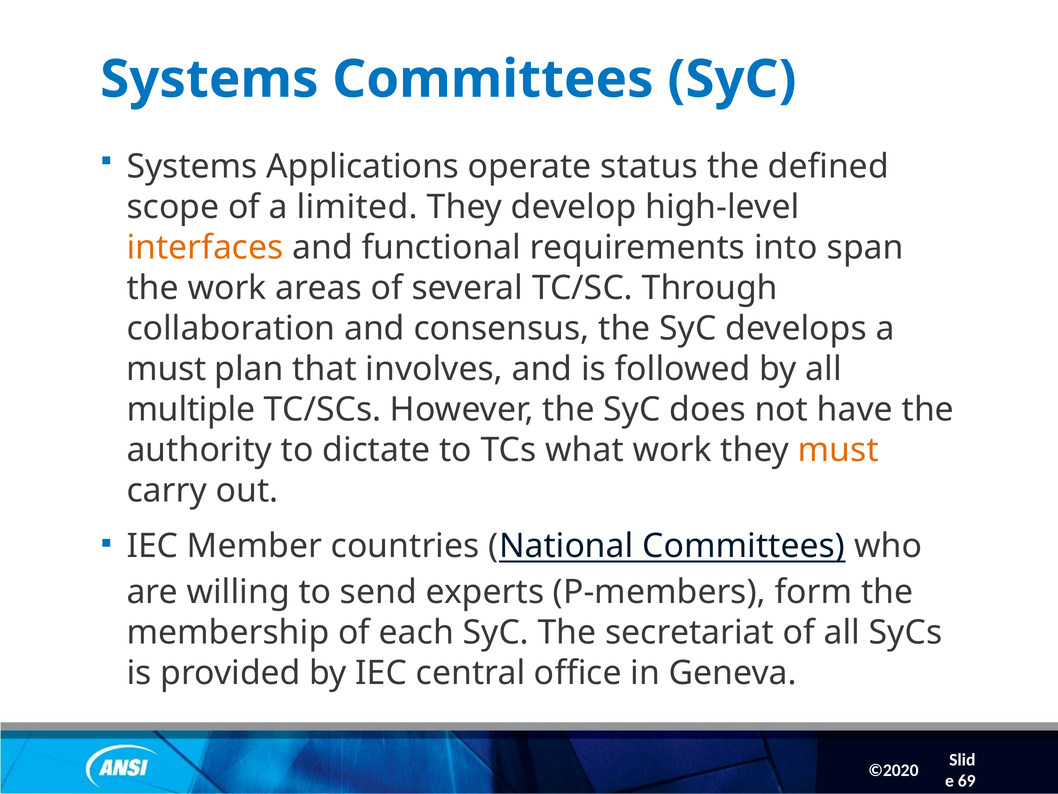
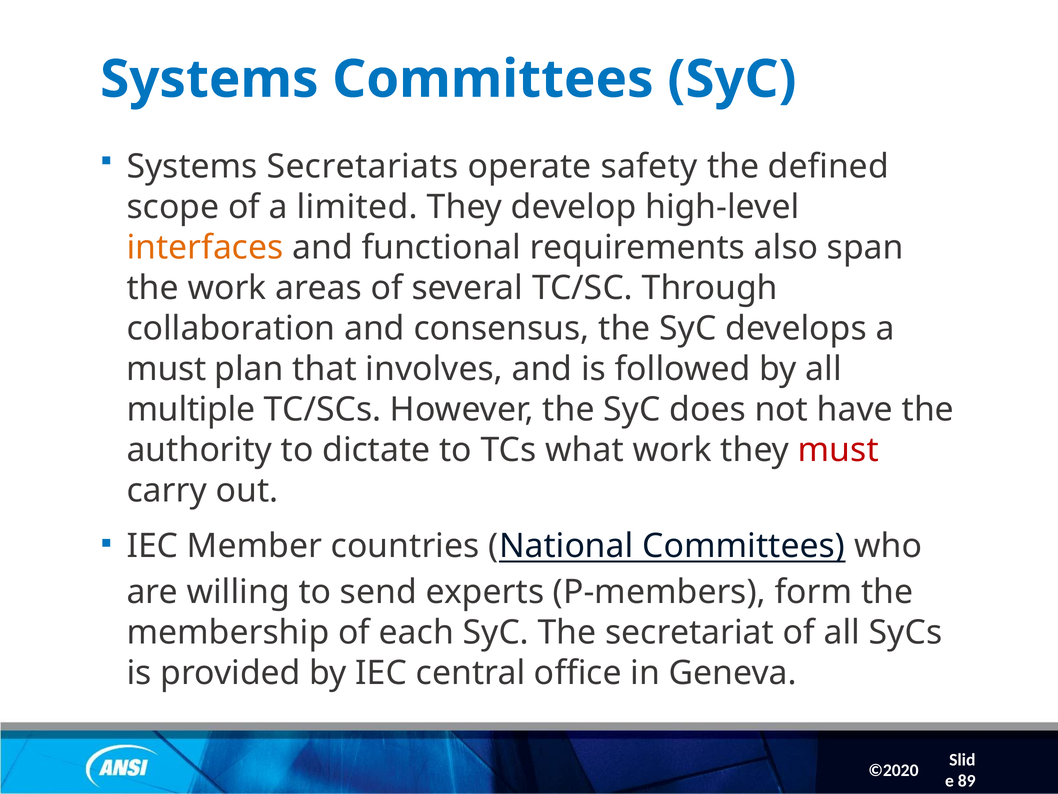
Applications: Applications -> Secretariats
status: status -> safety
into: into -> also
must at (838, 450) colour: orange -> red
69: 69 -> 89
